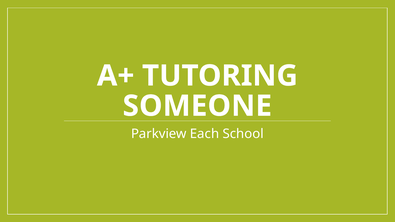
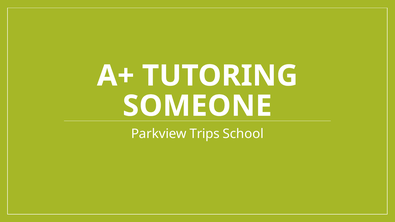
Each: Each -> Trips
